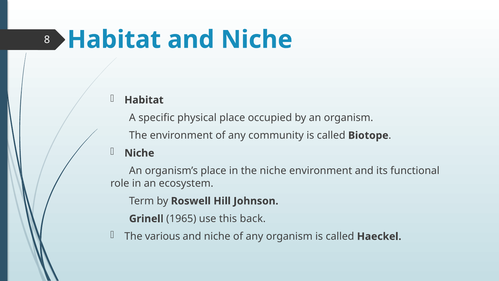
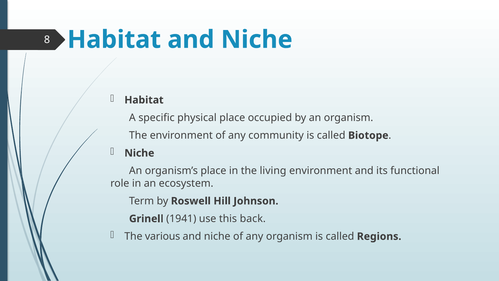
the niche: niche -> living
1965: 1965 -> 1941
Haeckel: Haeckel -> Regions
